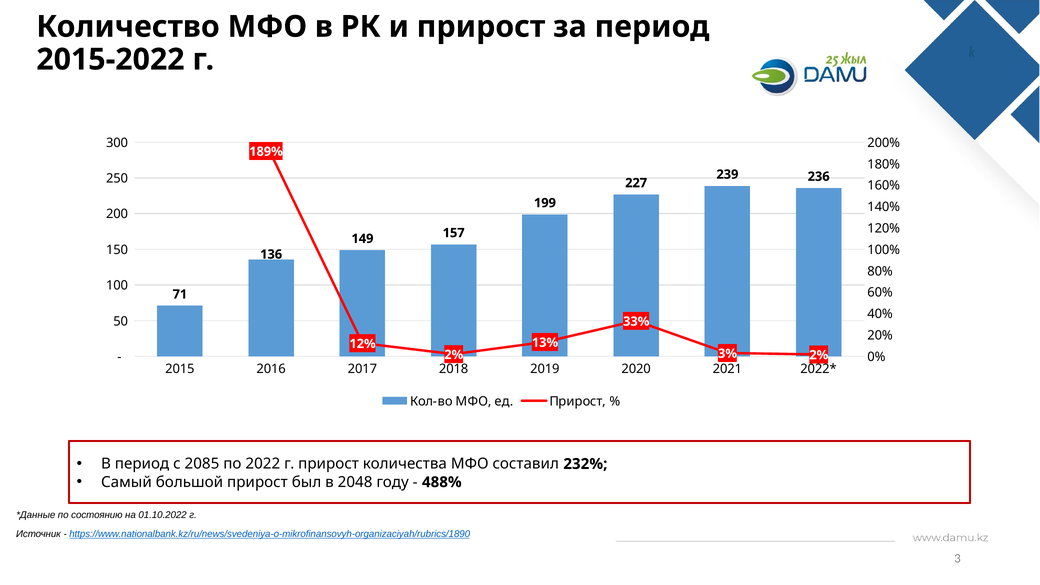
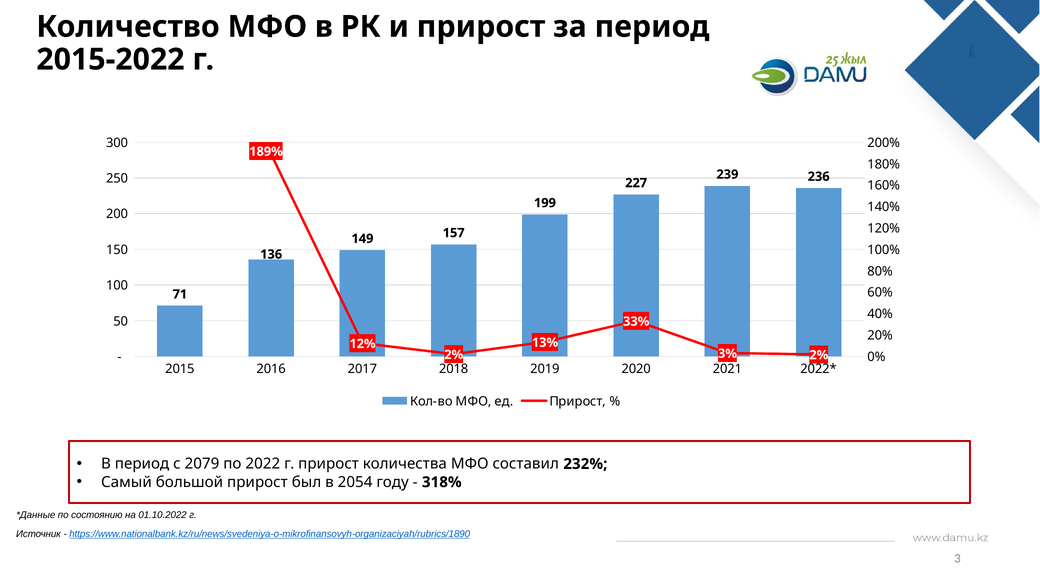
2085: 2085 -> 2079
2048: 2048 -> 2054
488%: 488% -> 318%
